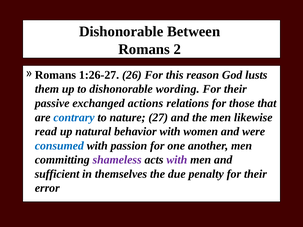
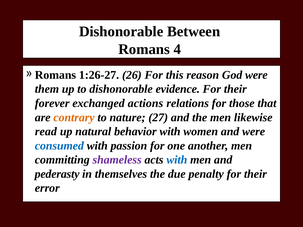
2: 2 -> 4
God lusts: lusts -> were
wording: wording -> evidence
passive: passive -> forever
contrary colour: blue -> orange
with at (177, 160) colour: purple -> blue
sufficient: sufficient -> pederasty
